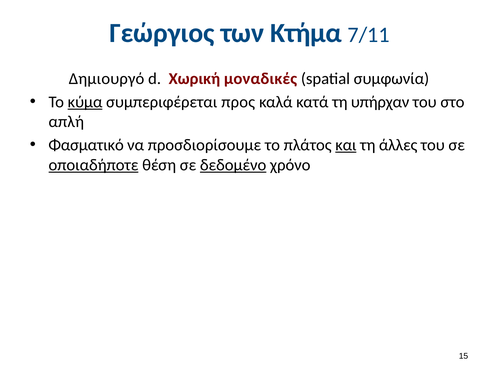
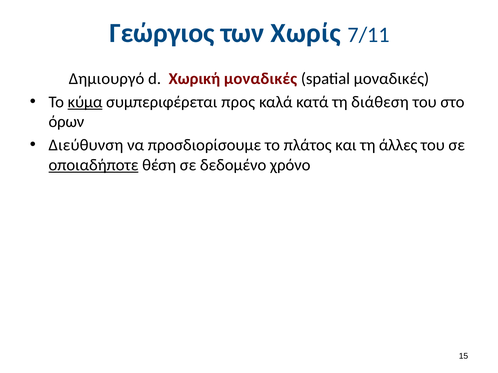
Κτήμα: Κτήμα -> Χωρίς
spatial συμφωνία: συμφωνία -> μοναδικές
υπήρχαν: υπήρχαν -> διάθεση
απλή: απλή -> όρων
Φασματικό: Φασματικό -> Διεύθυνση
και underline: present -> none
δεδομένο underline: present -> none
